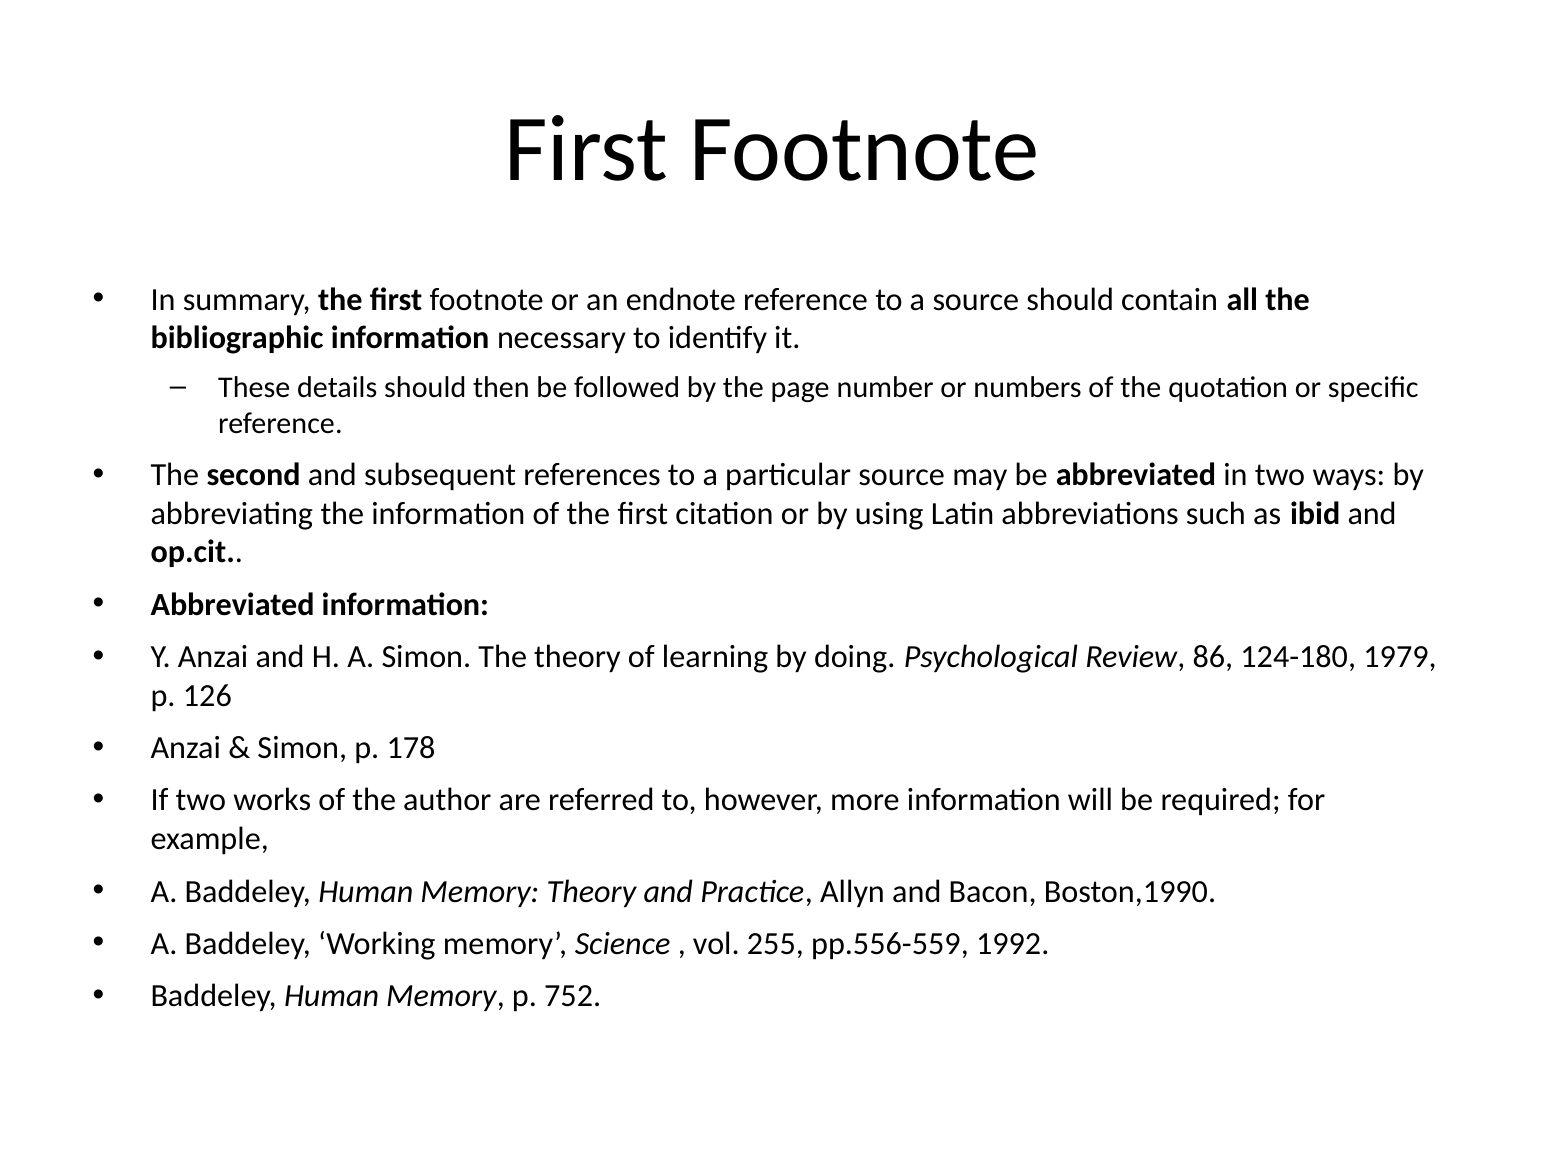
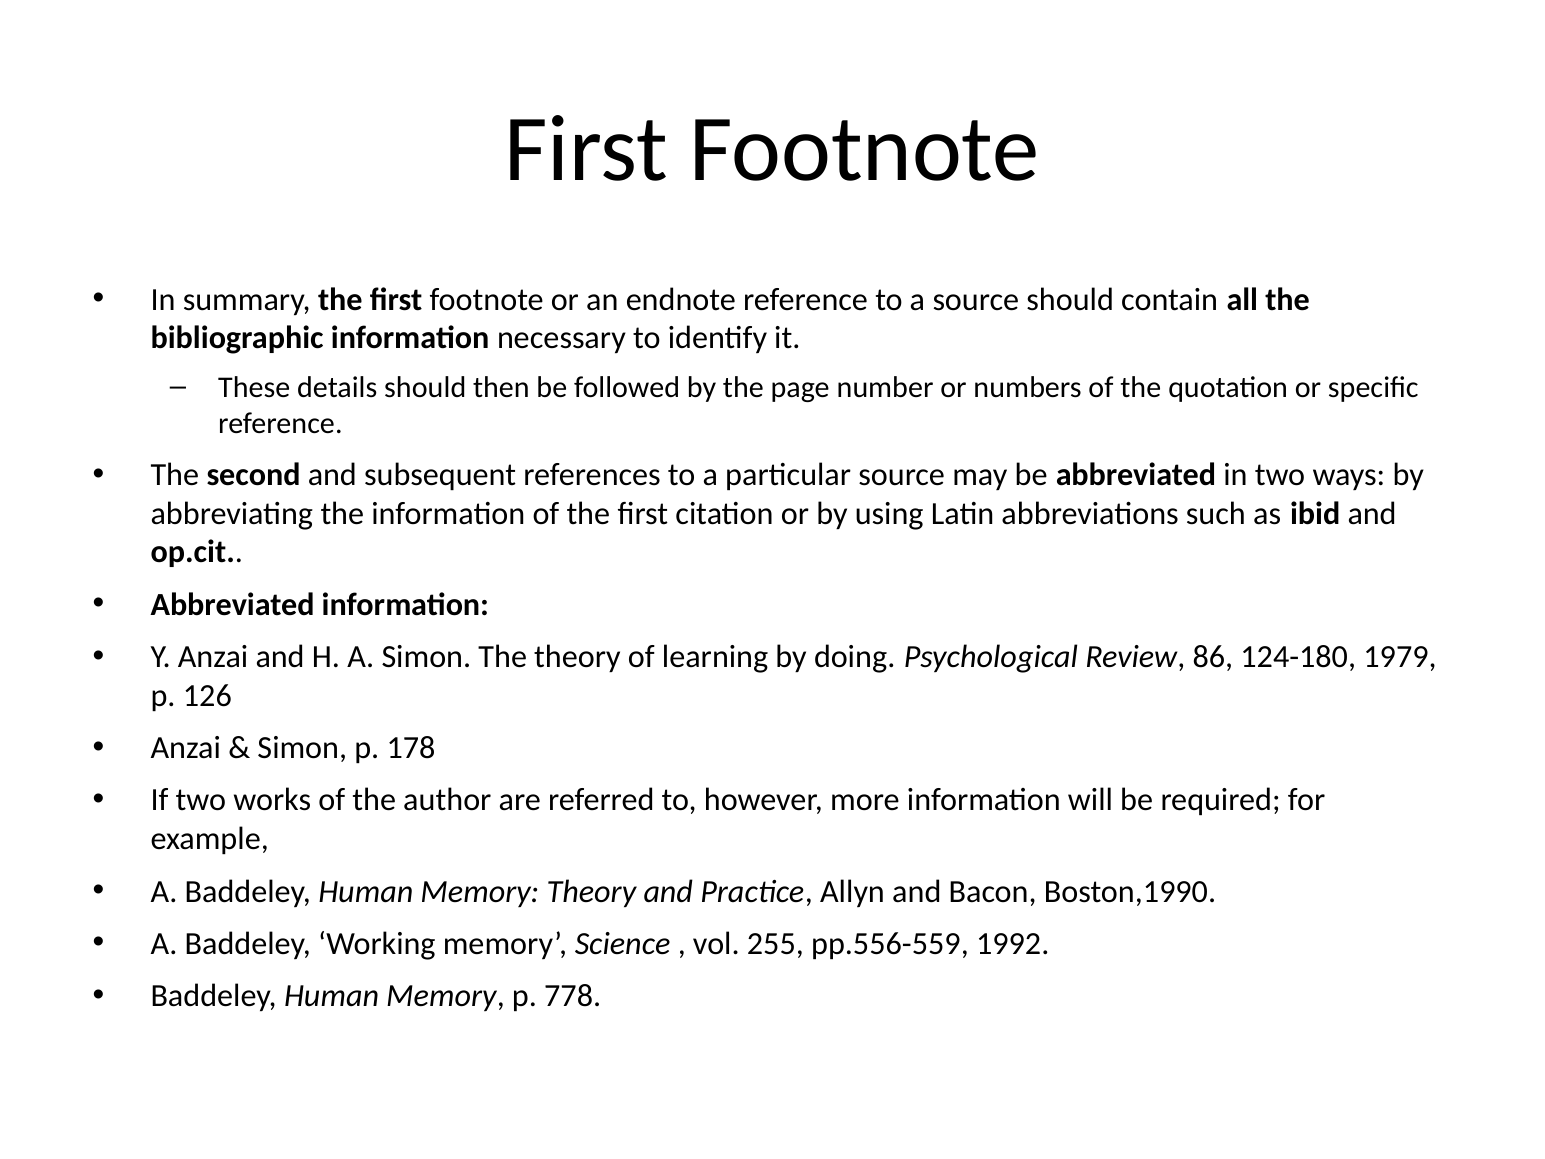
752: 752 -> 778
